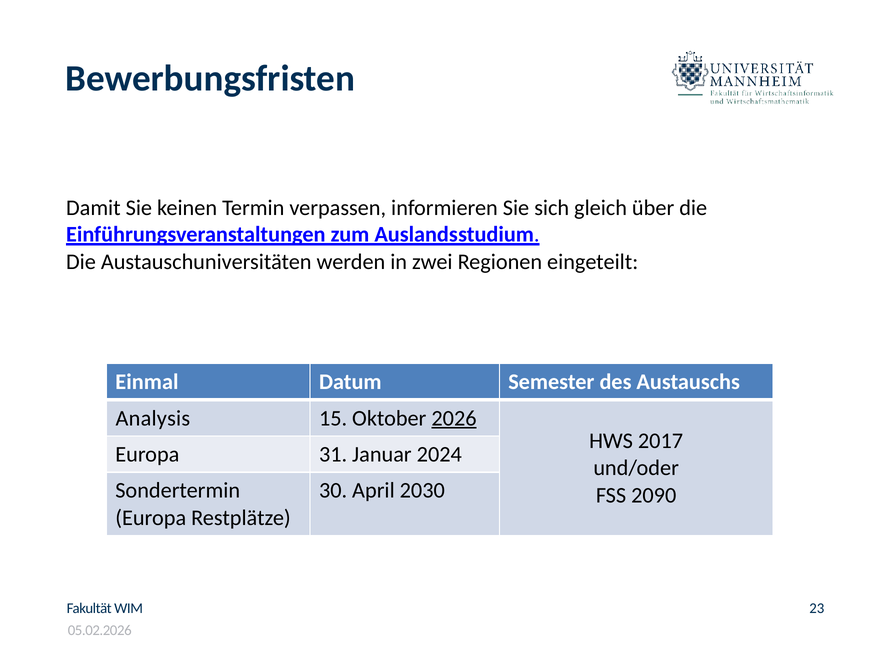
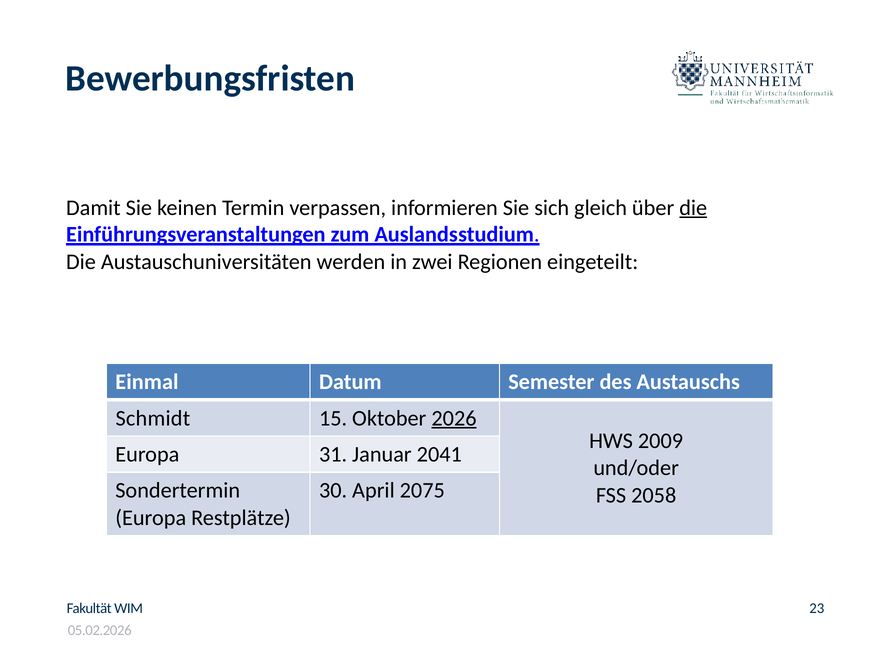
die at (693, 208) underline: none -> present
Analysis: Analysis -> Schmidt
2017: 2017 -> 2009
2024: 2024 -> 2041
2030: 2030 -> 2075
2090: 2090 -> 2058
